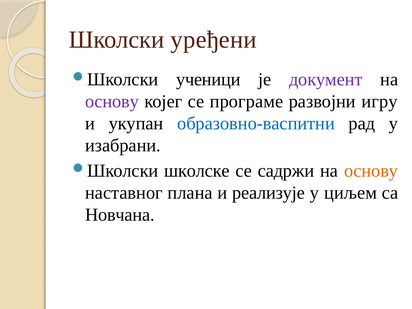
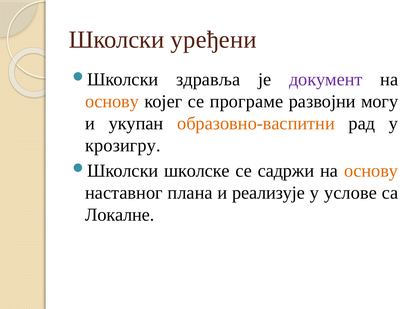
ученици: ученици -> здравља
основу at (112, 102) colour: purple -> orange
игру: игру -> могу
образовно-васпитни colour: blue -> orange
изабрани: изабрани -> крозигру
циљем: циљем -> услове
Новчана: Новчана -> Локалне
